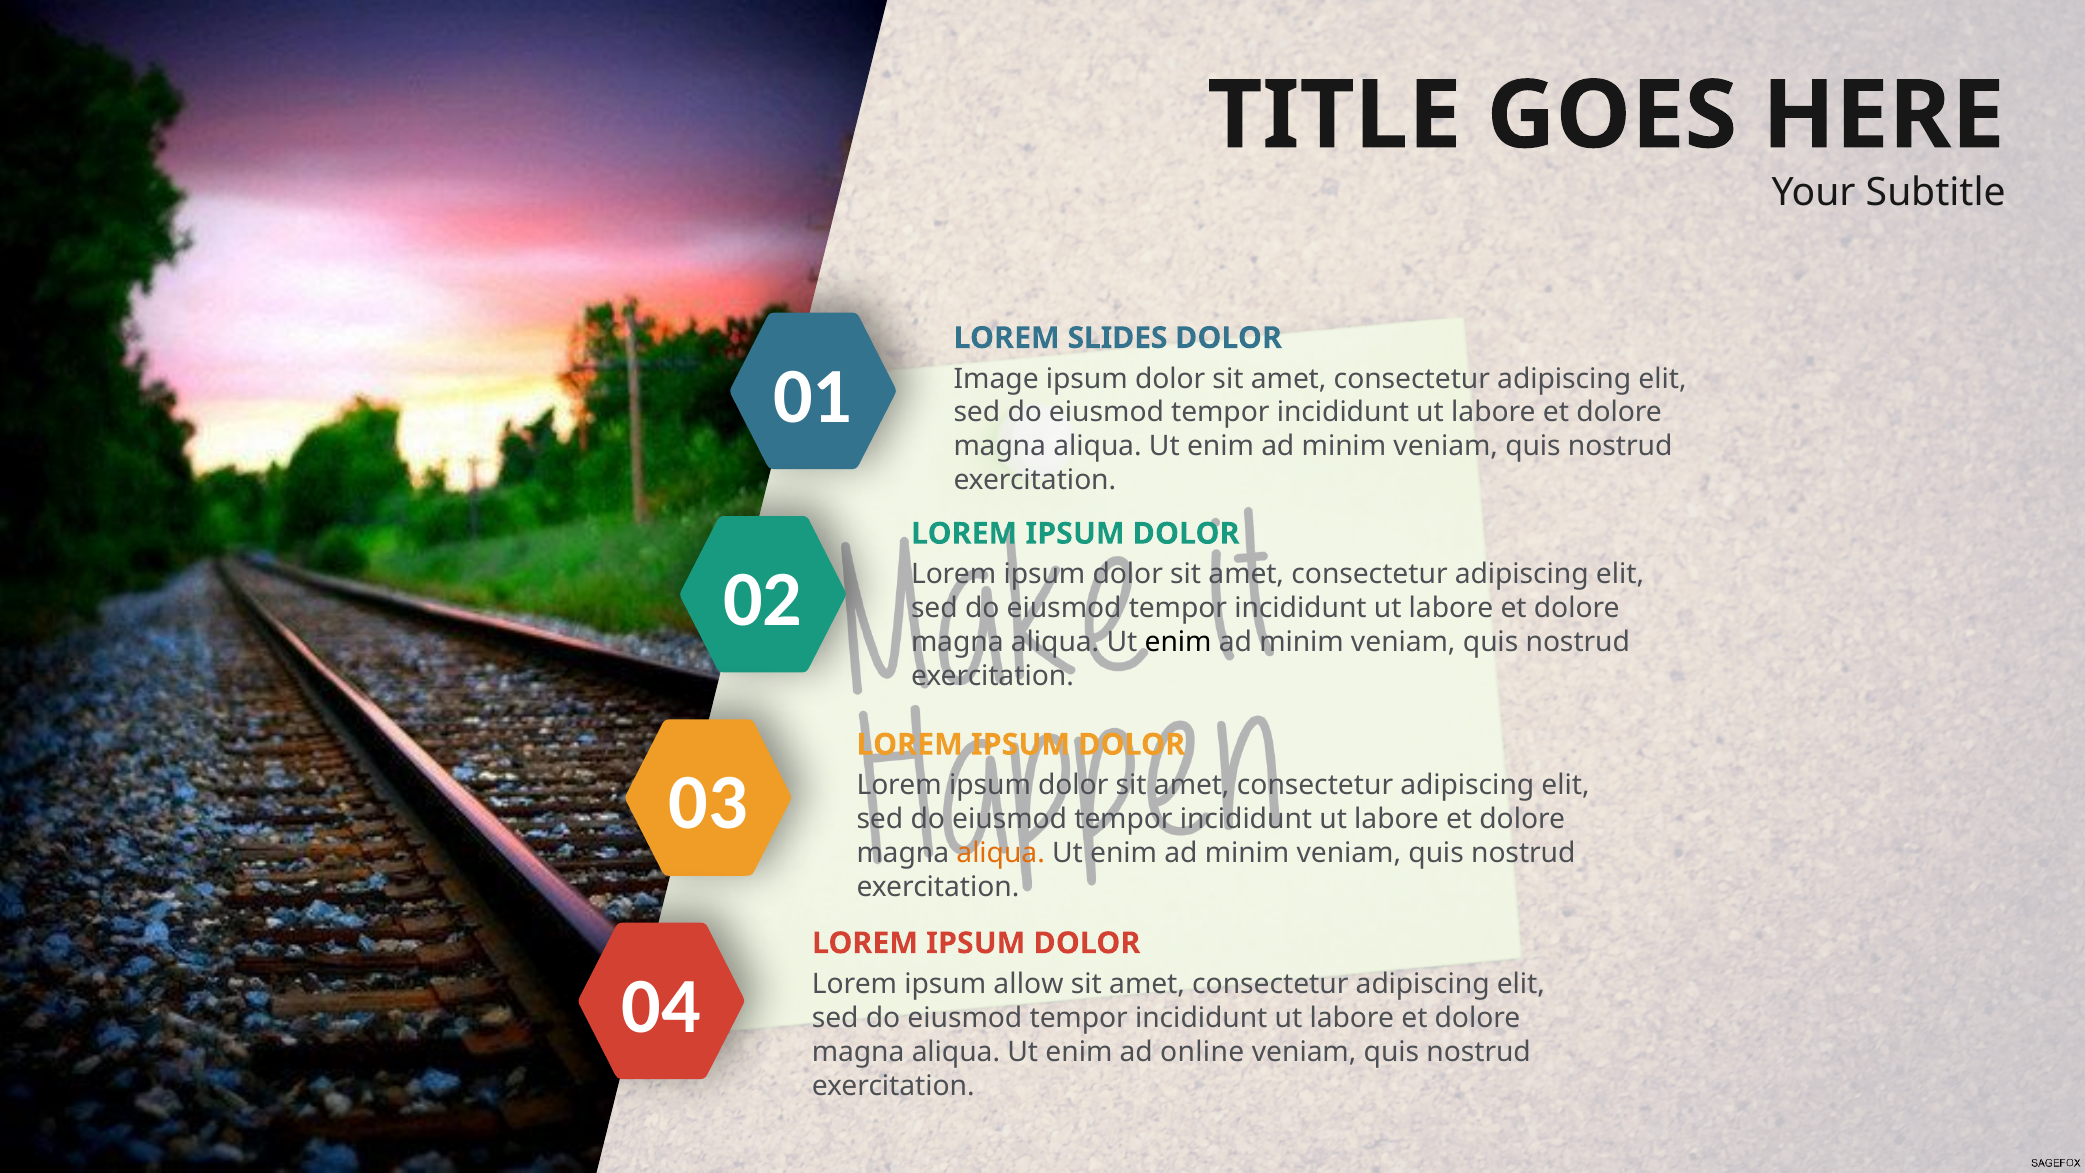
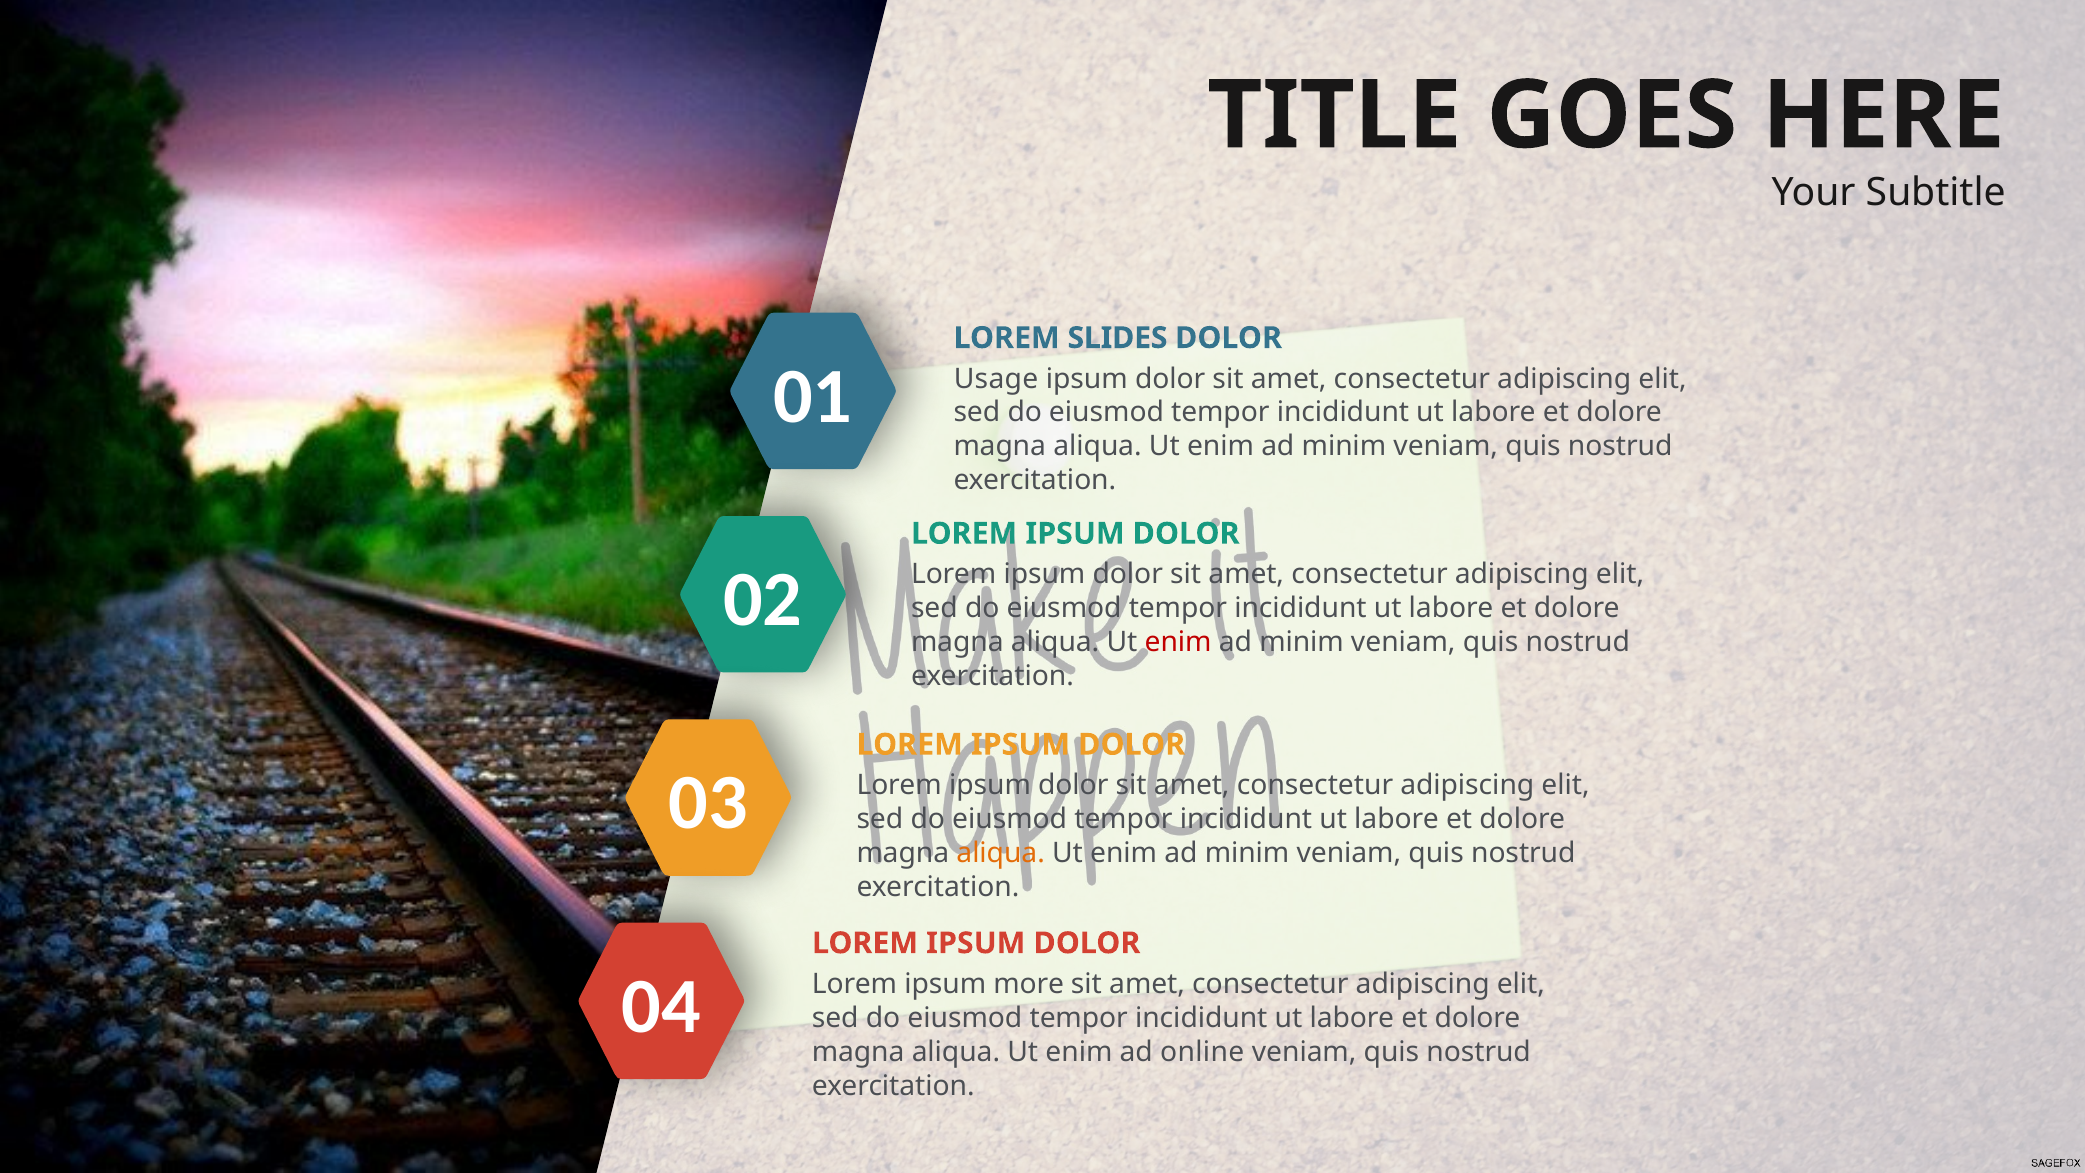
Image: Image -> Usage
enim at (1178, 642) colour: black -> red
allow: allow -> more
